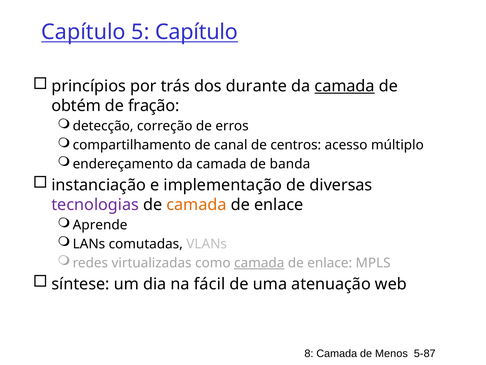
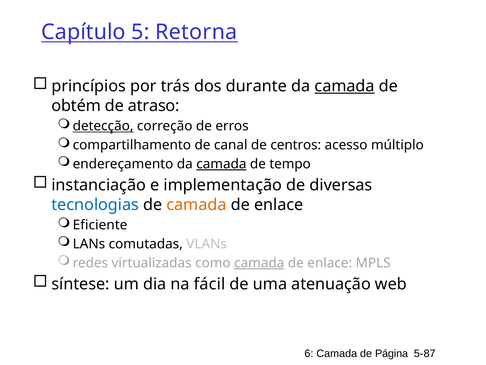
5 Capítulo: Capítulo -> Retorna
fração: fração -> atraso
detecção underline: none -> present
camada at (221, 164) underline: none -> present
banda: banda -> tempo
tecnologias colour: purple -> blue
Aprende: Aprende -> Eficiente
8: 8 -> 6
Menos: Menos -> Página
